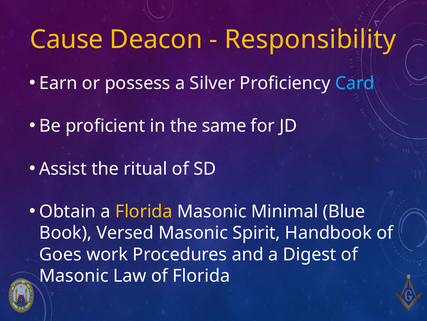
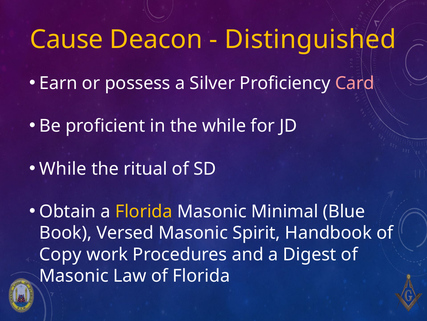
Responsibility: Responsibility -> Distinguished
Card colour: light blue -> pink
the same: same -> while
Assist at (63, 168): Assist -> While
Goes: Goes -> Copy
